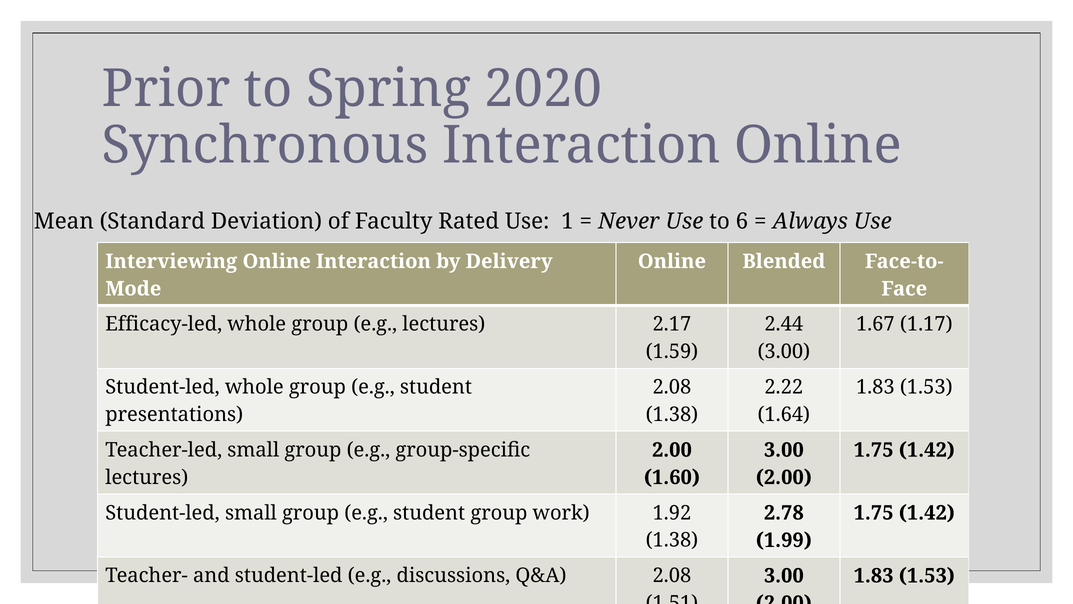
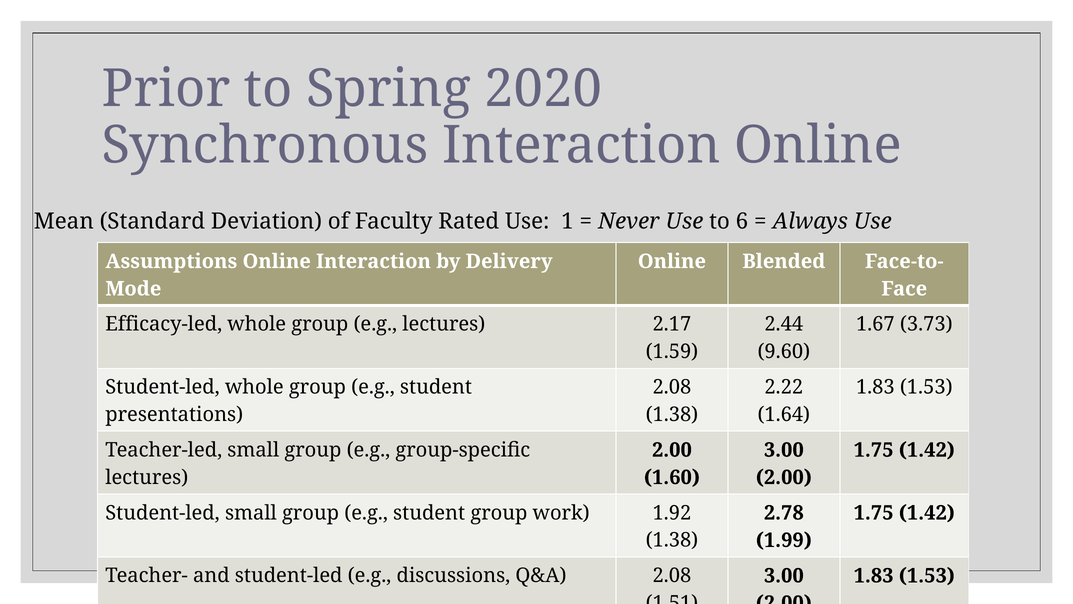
Interviewing: Interviewing -> Assumptions
1.17: 1.17 -> 3.73
3.00 at (784, 351): 3.00 -> 9.60
